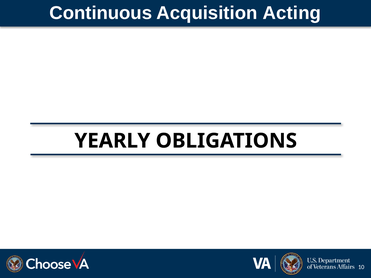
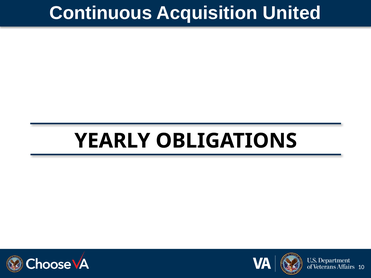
Acting: Acting -> United
